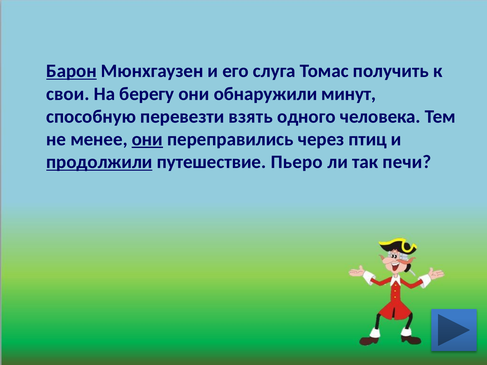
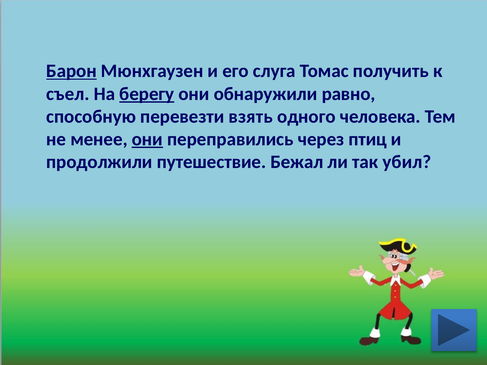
свои: свои -> съел
берегу underline: none -> present
минут: минут -> равно
продолжили underline: present -> none
Пьеро: Пьеро -> Бежал
печи: печи -> убил
